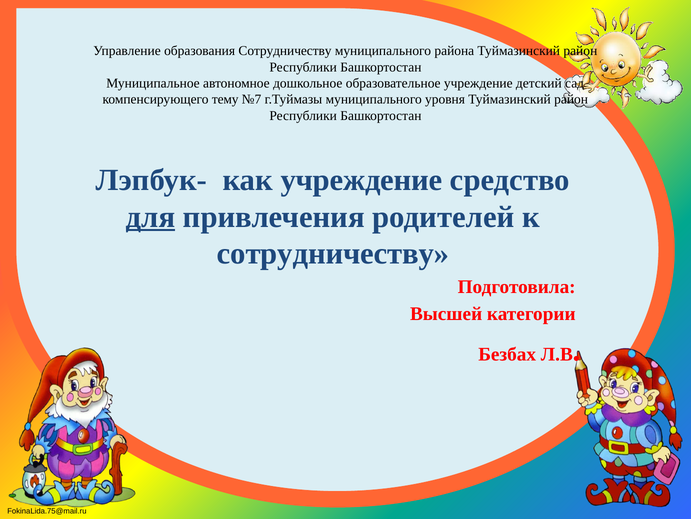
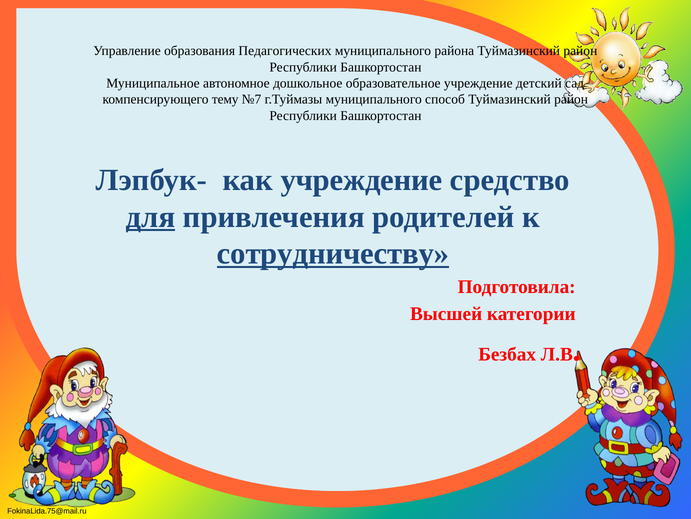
образования Сотрудничеству: Сотрудничеству -> Педагогических
уровня: уровня -> способ
сотрудничеству at (333, 253) underline: none -> present
